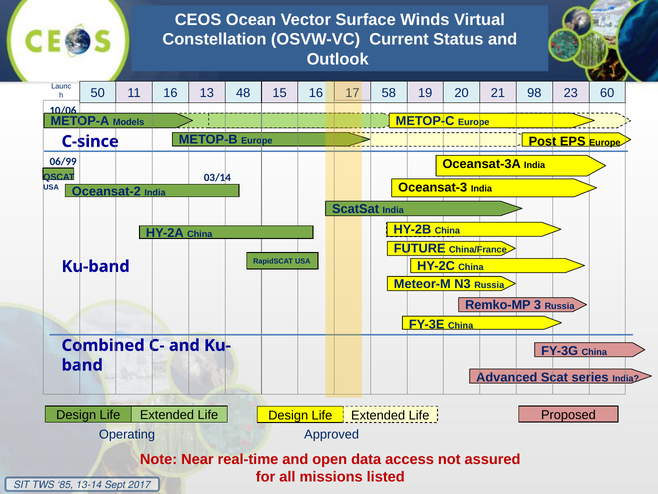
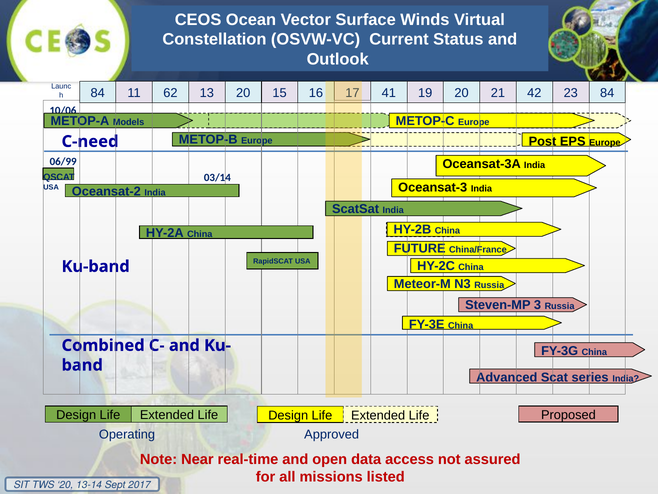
50 at (98, 93): 50 -> 84
11 16: 16 -> 62
13 48: 48 -> 20
58: 58 -> 41
98: 98 -> 42
23 60: 60 -> 84
C-since: C-since -> C-need
Remko-MP: Remko-MP -> Steven-MP
TWS 85: 85 -> 20
